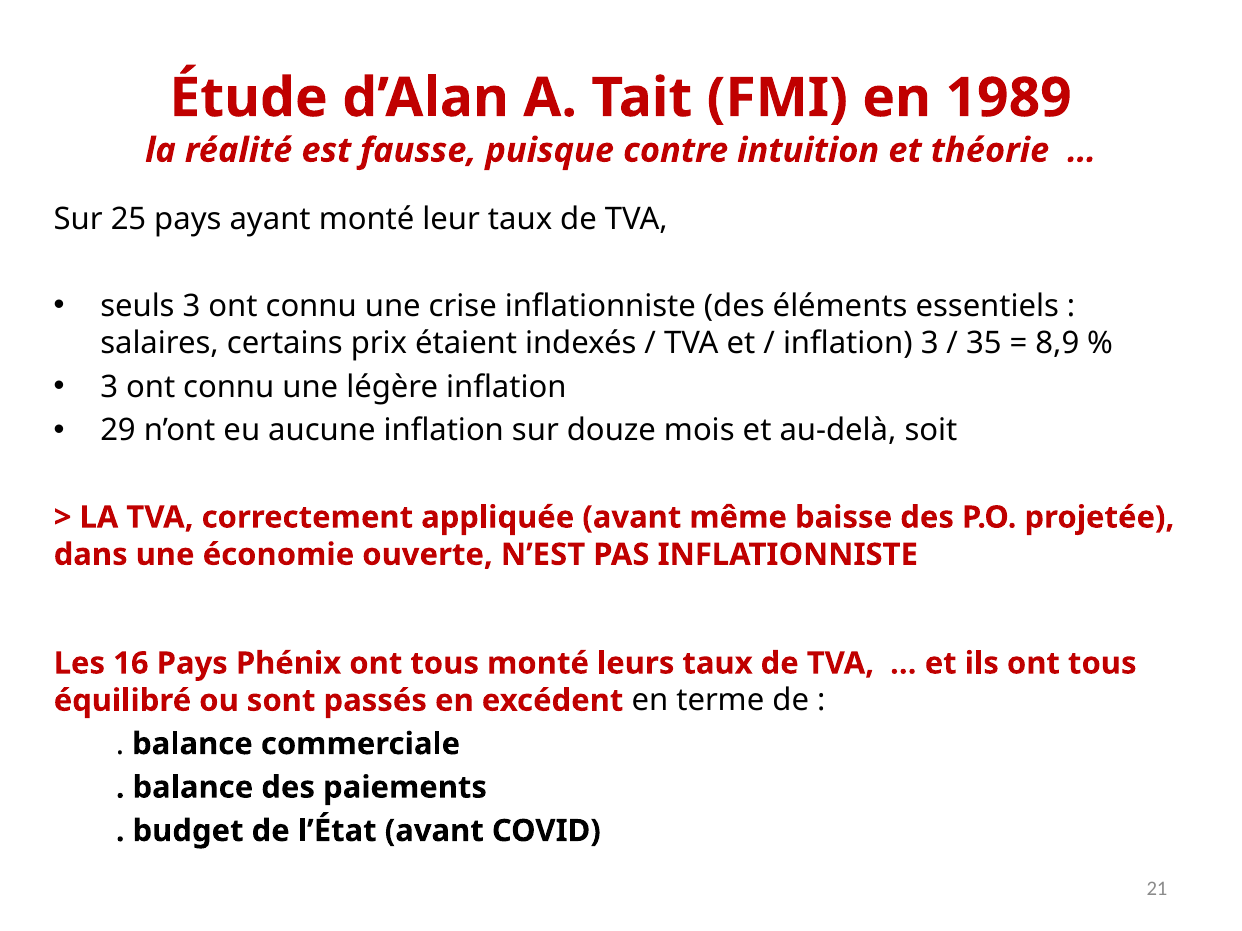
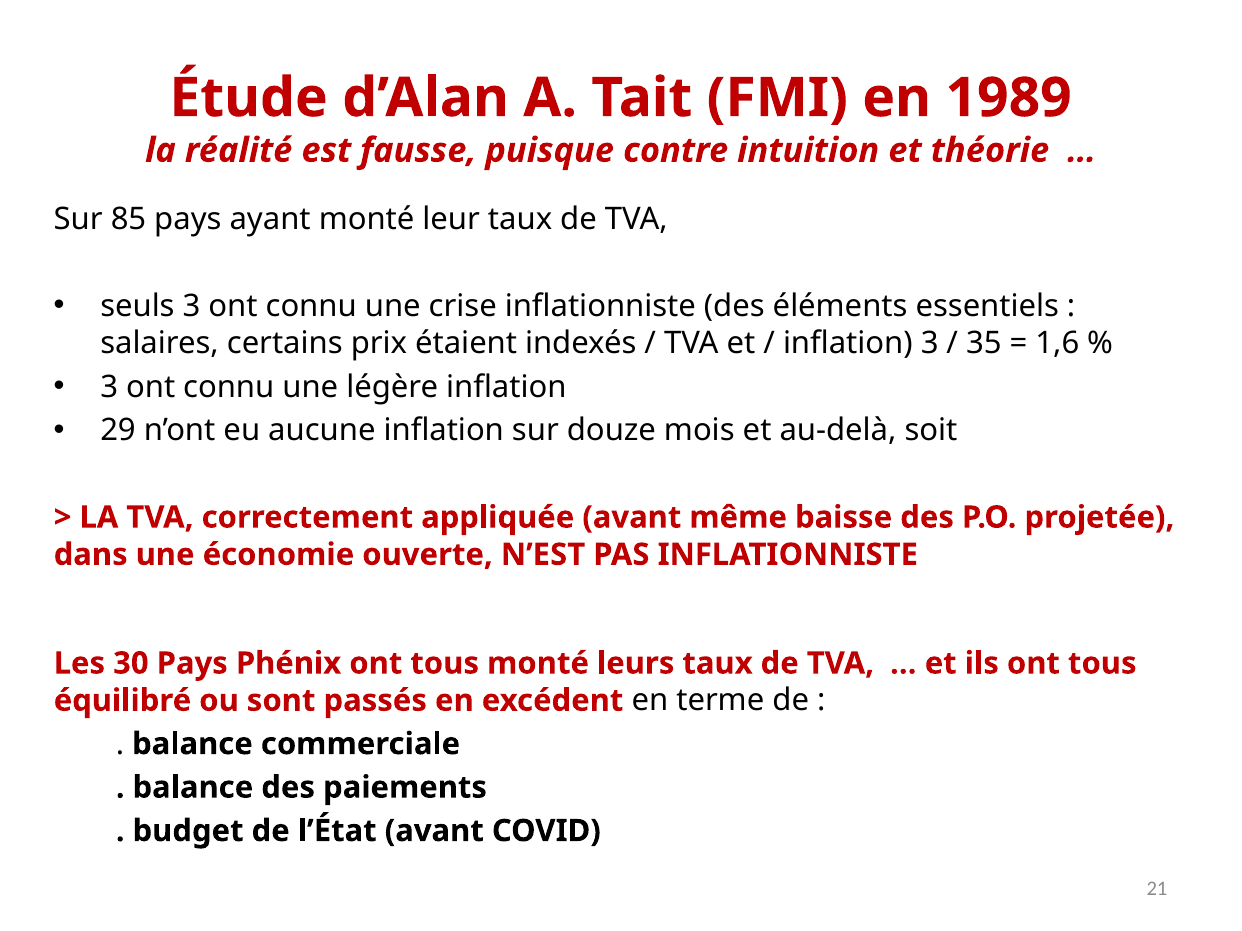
25: 25 -> 85
8,9: 8,9 -> 1,6
16: 16 -> 30
